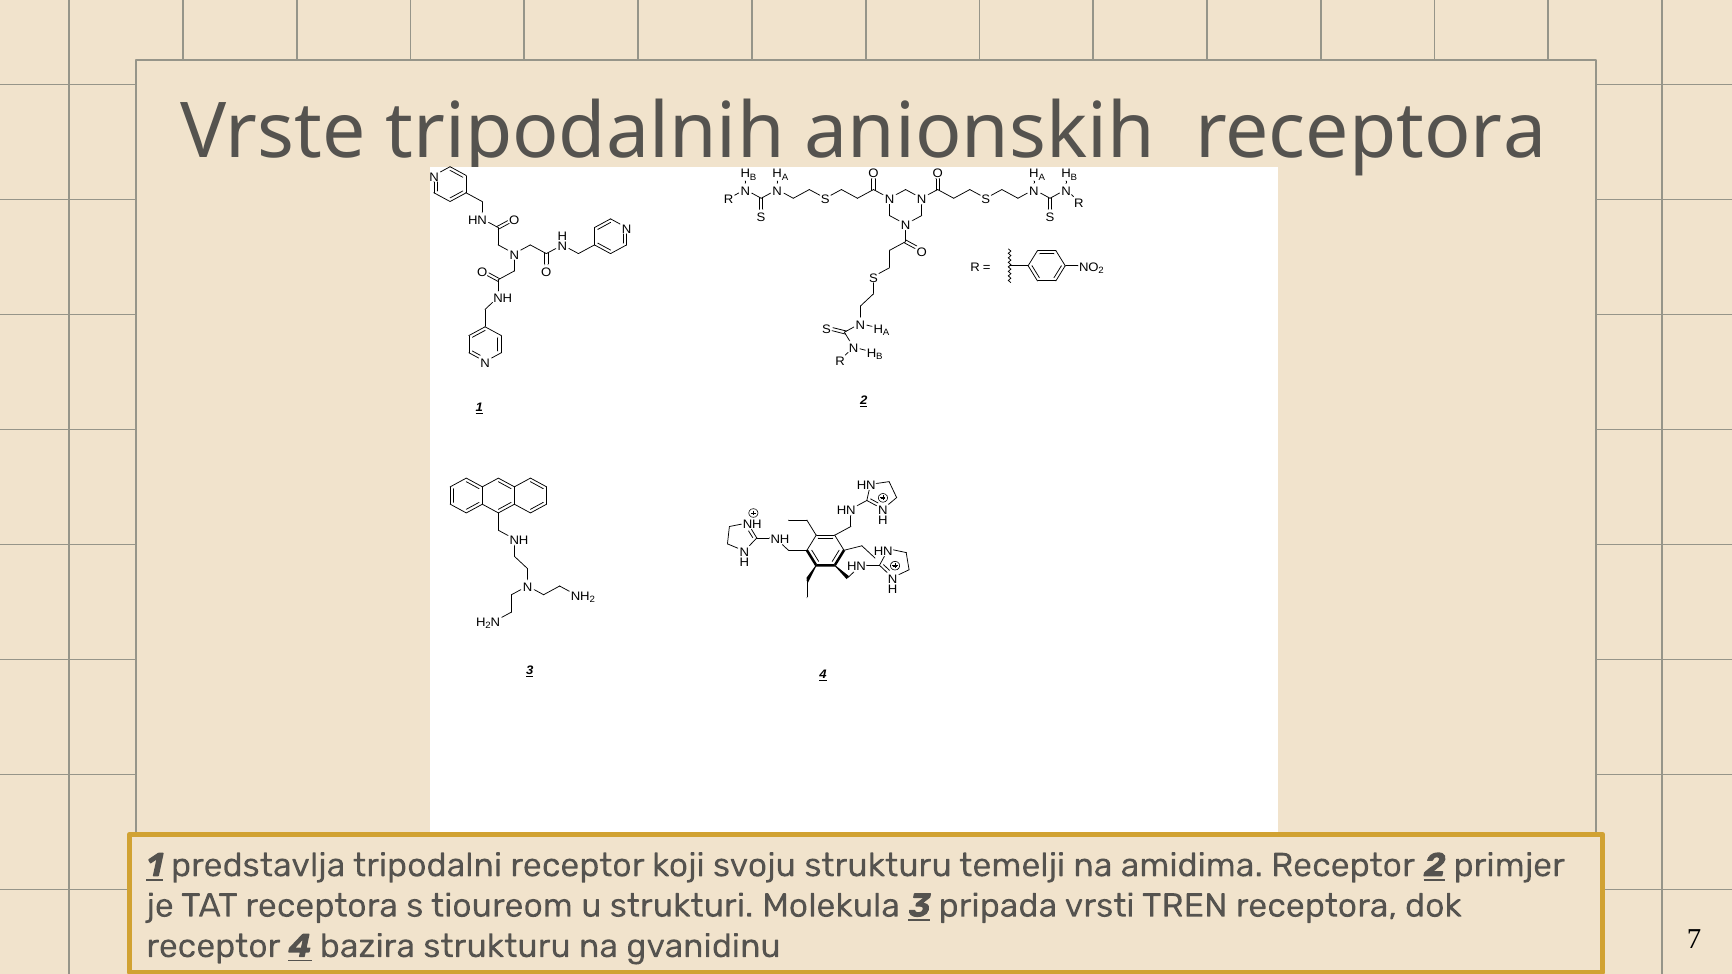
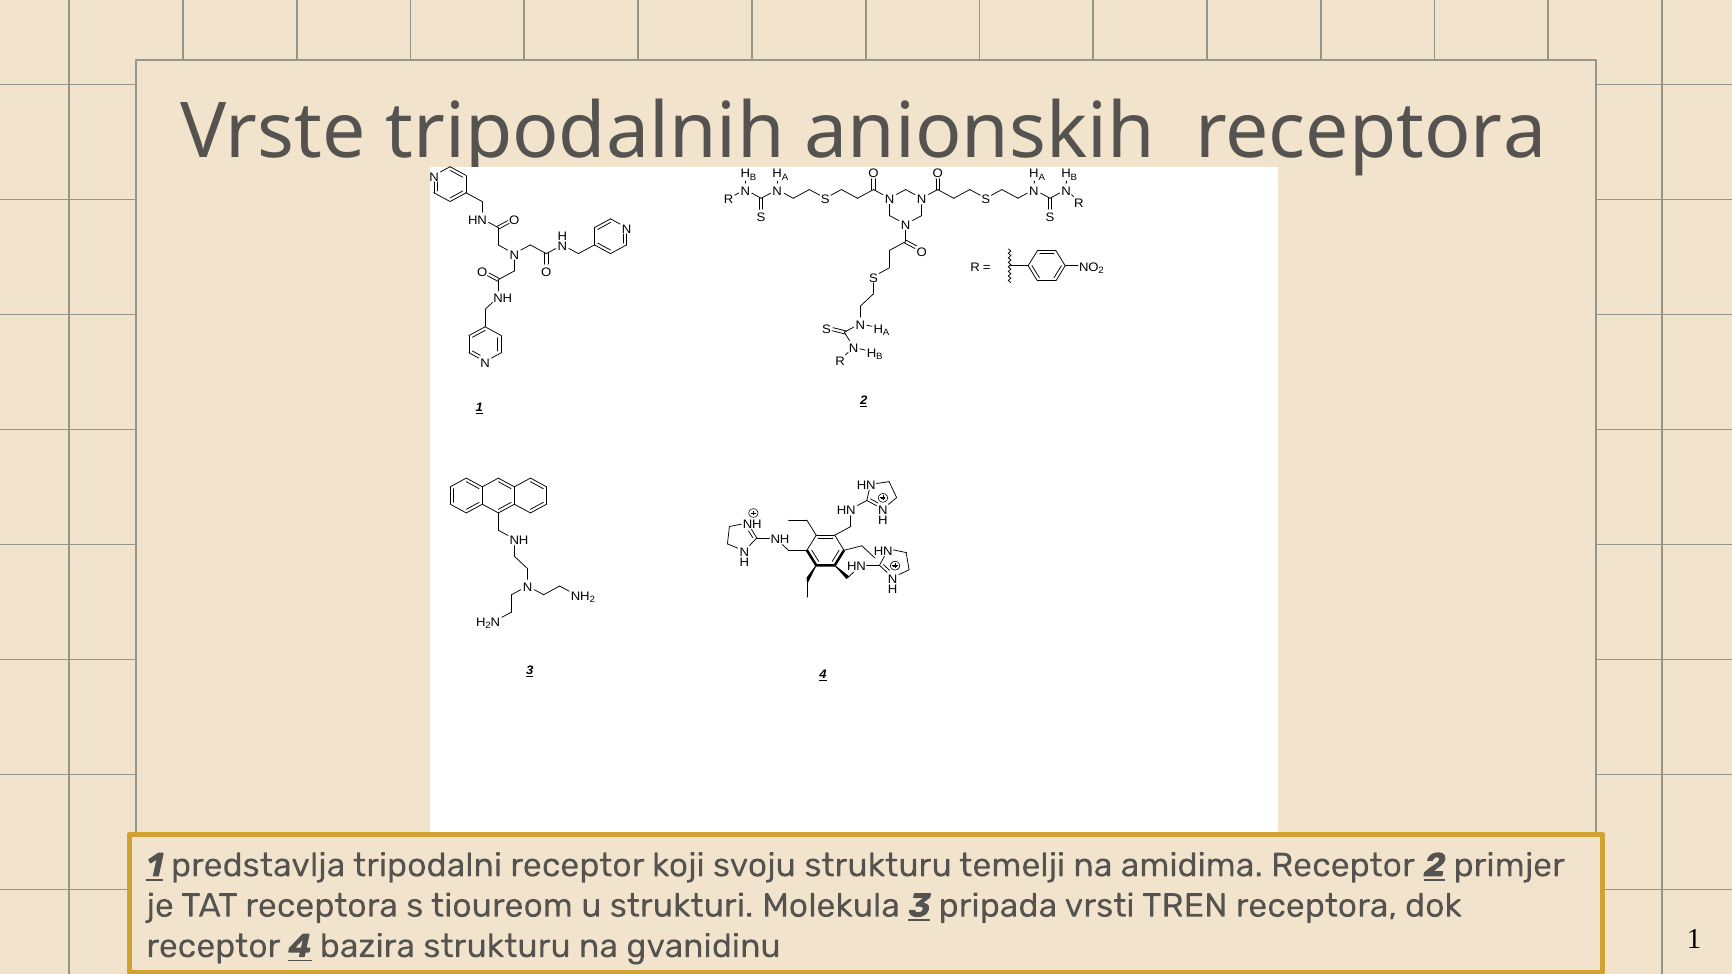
gvanidinu 7: 7 -> 1
